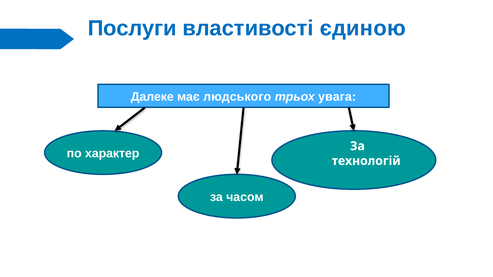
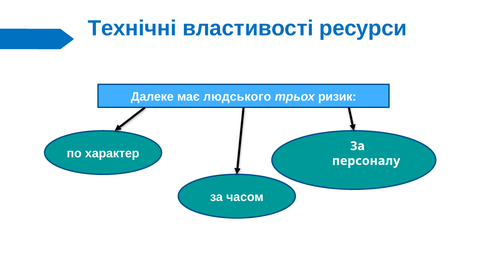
Послуги: Послуги -> Технічні
єдиною: єдиною -> ресурси
увага: увага -> ризик
технологій: технологій -> персоналу
